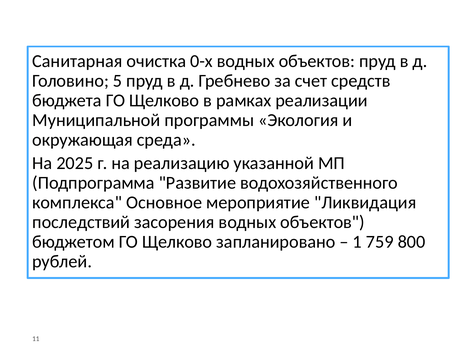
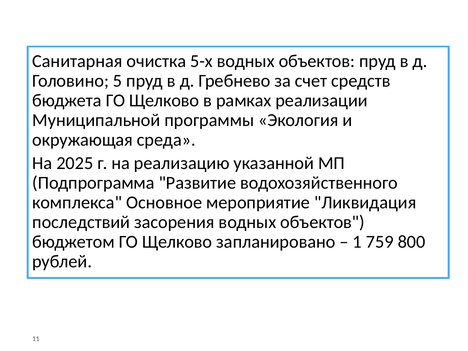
0-х: 0-х -> 5-х
